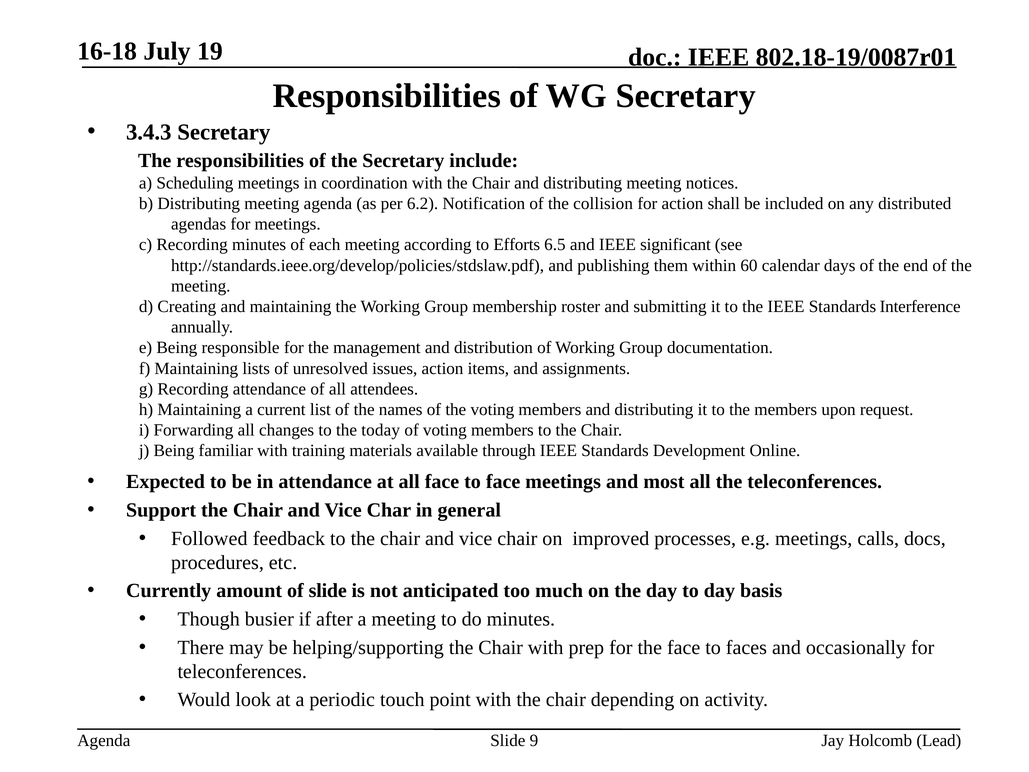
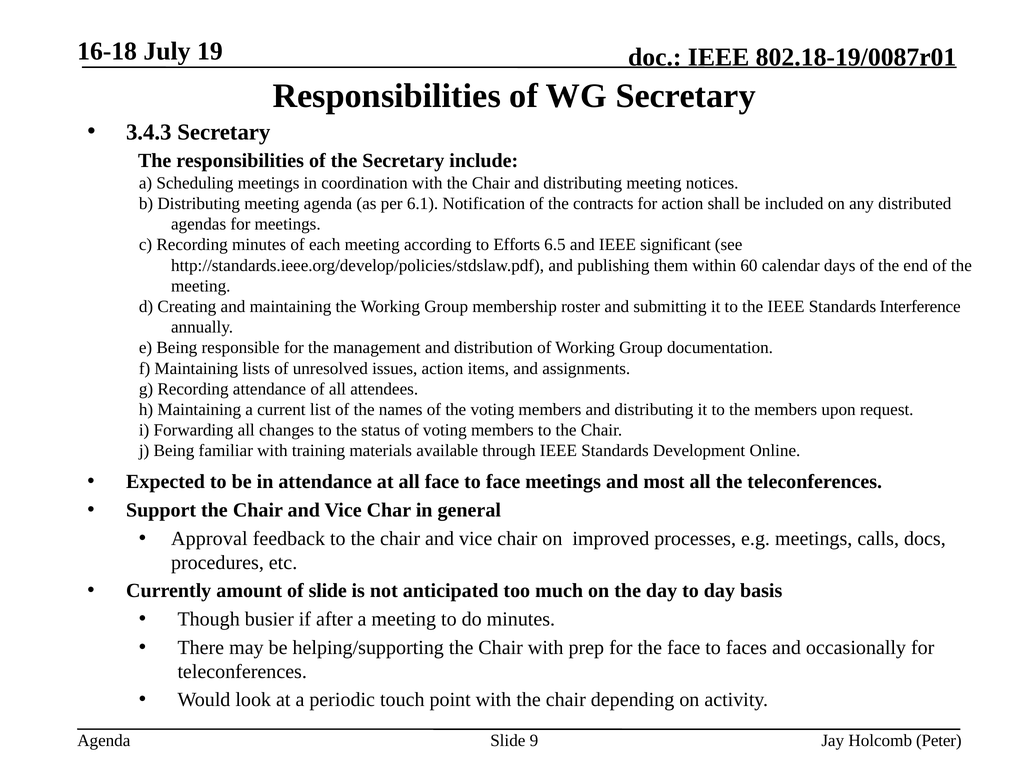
6.2: 6.2 -> 6.1
collision: collision -> contracts
today: today -> status
Followed: Followed -> Approval
Lead: Lead -> Peter
